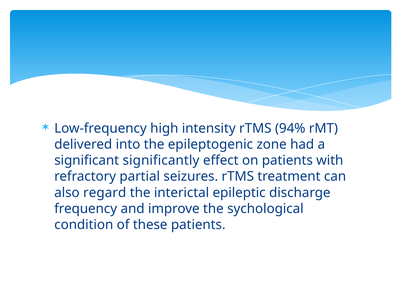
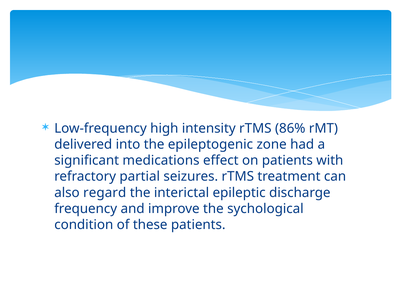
94%: 94% -> 86%
significantly: significantly -> medications
